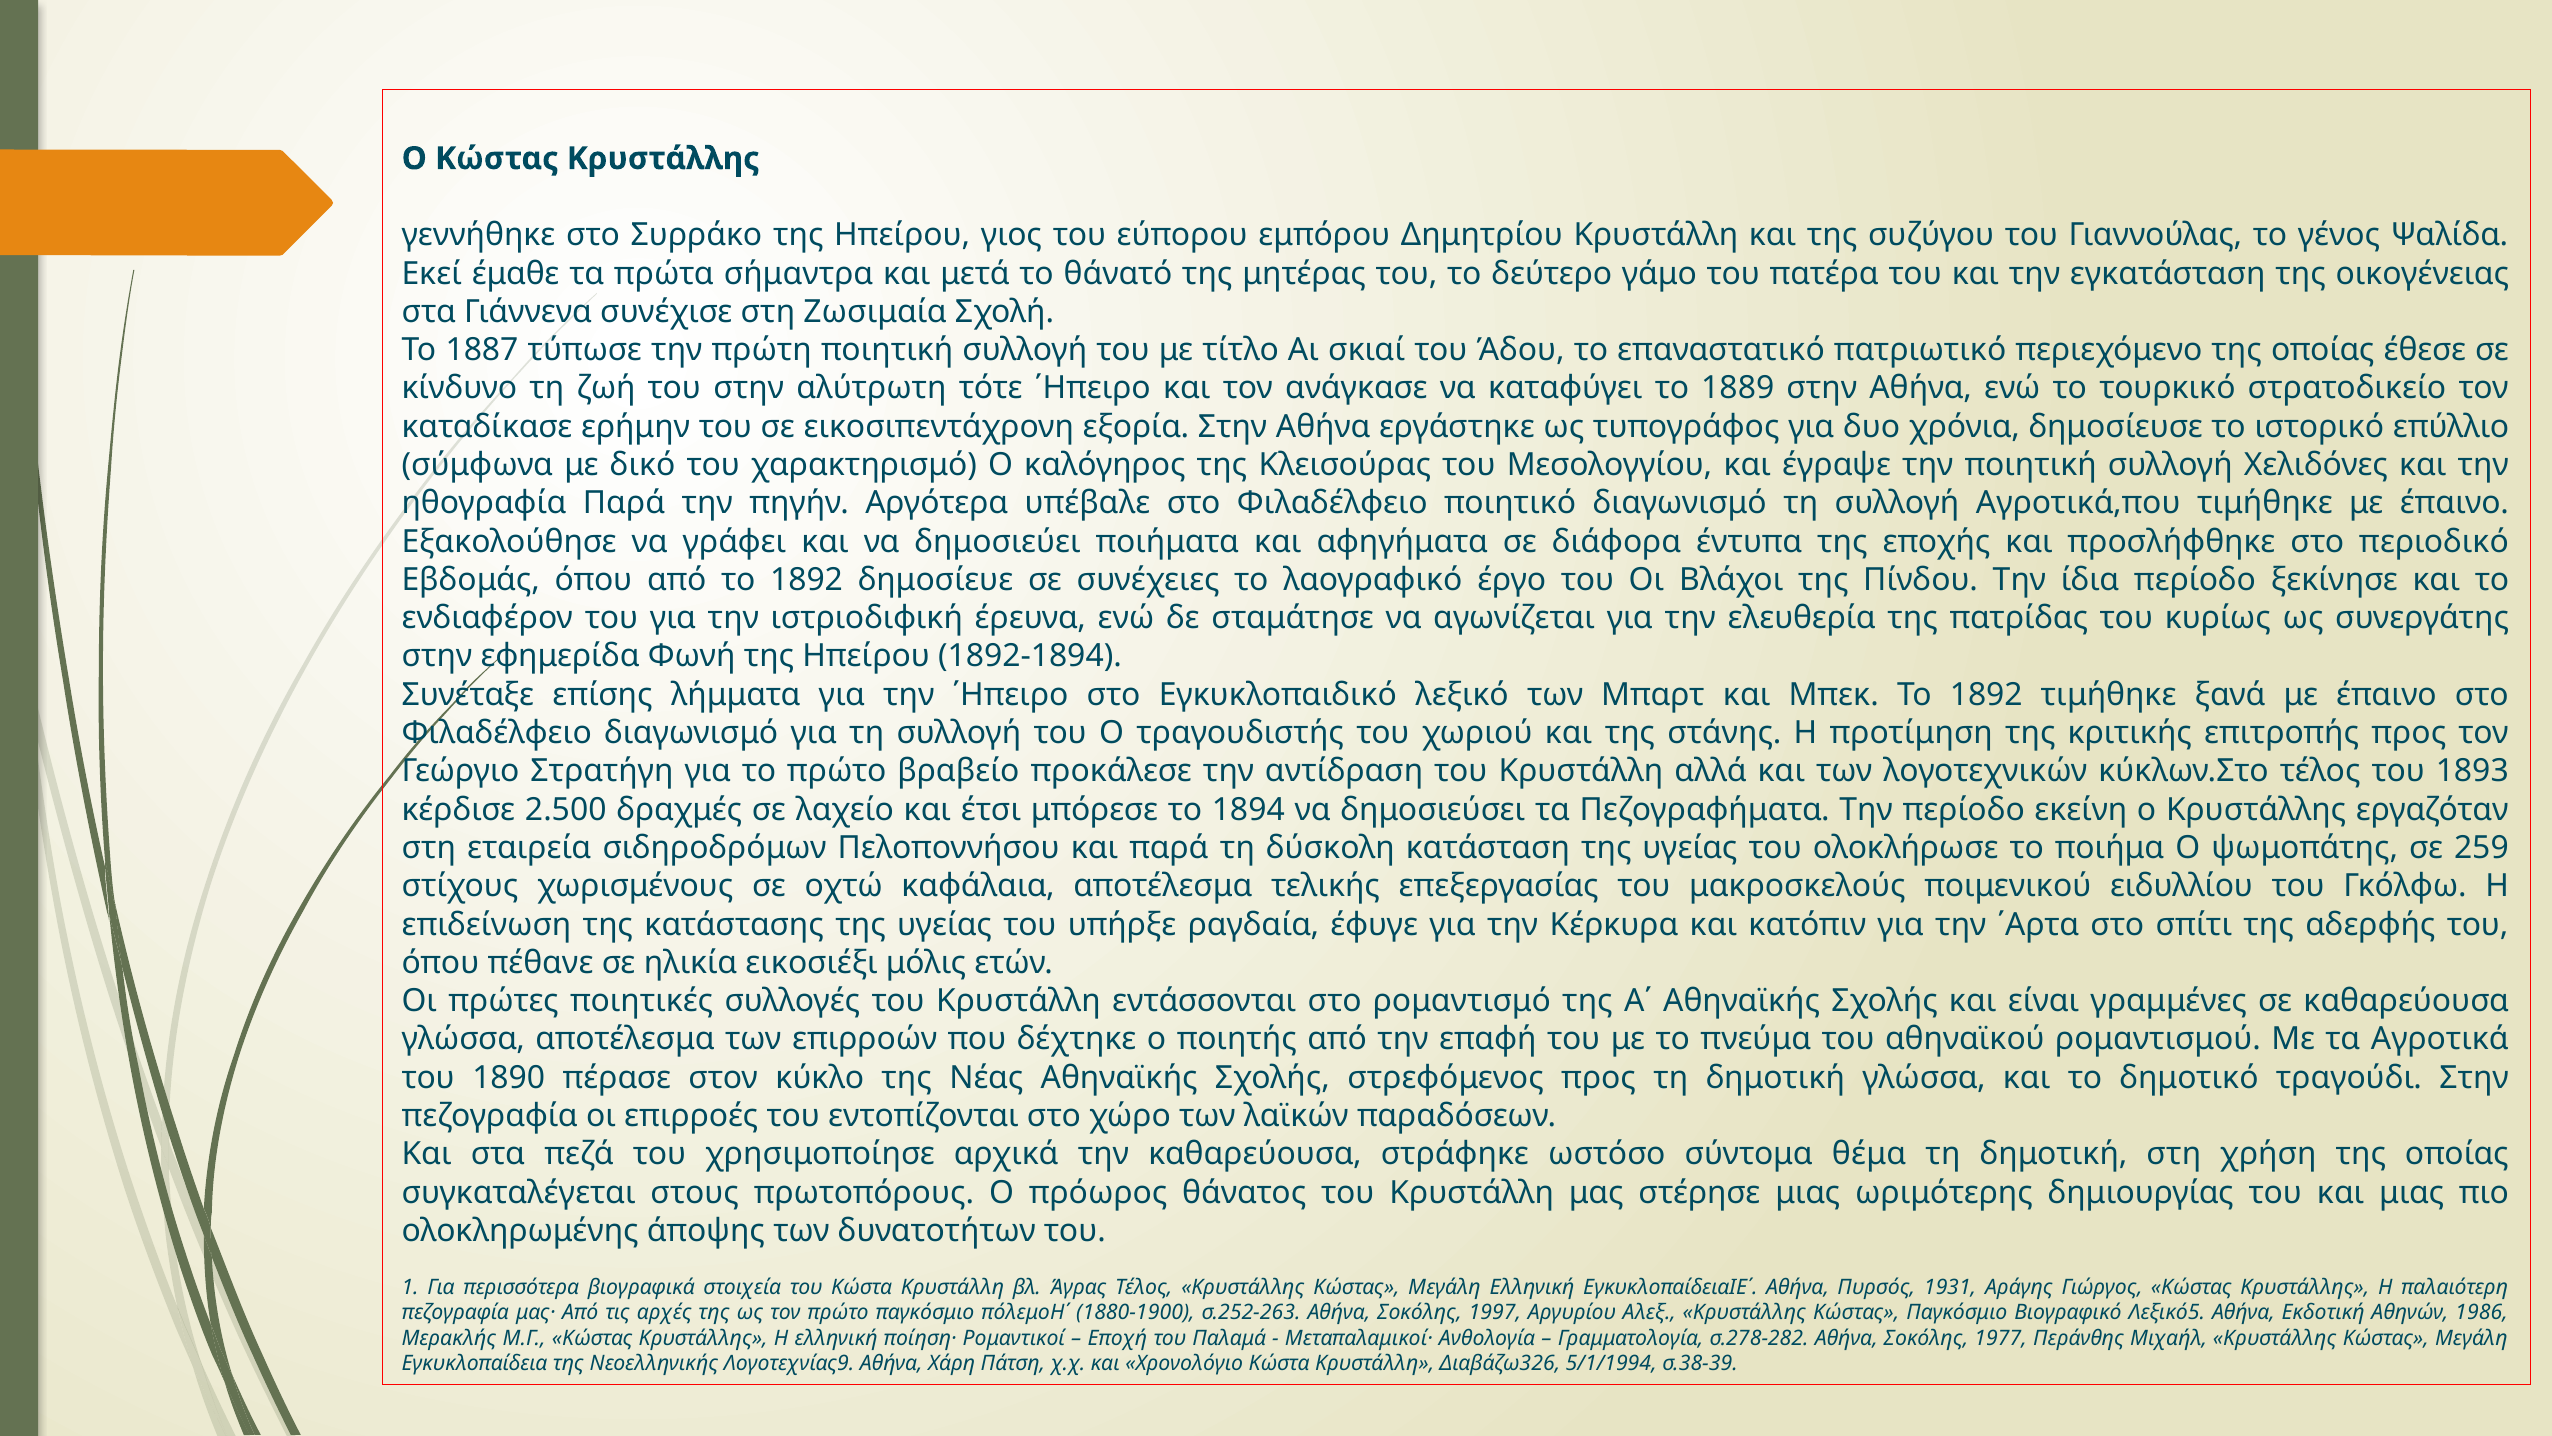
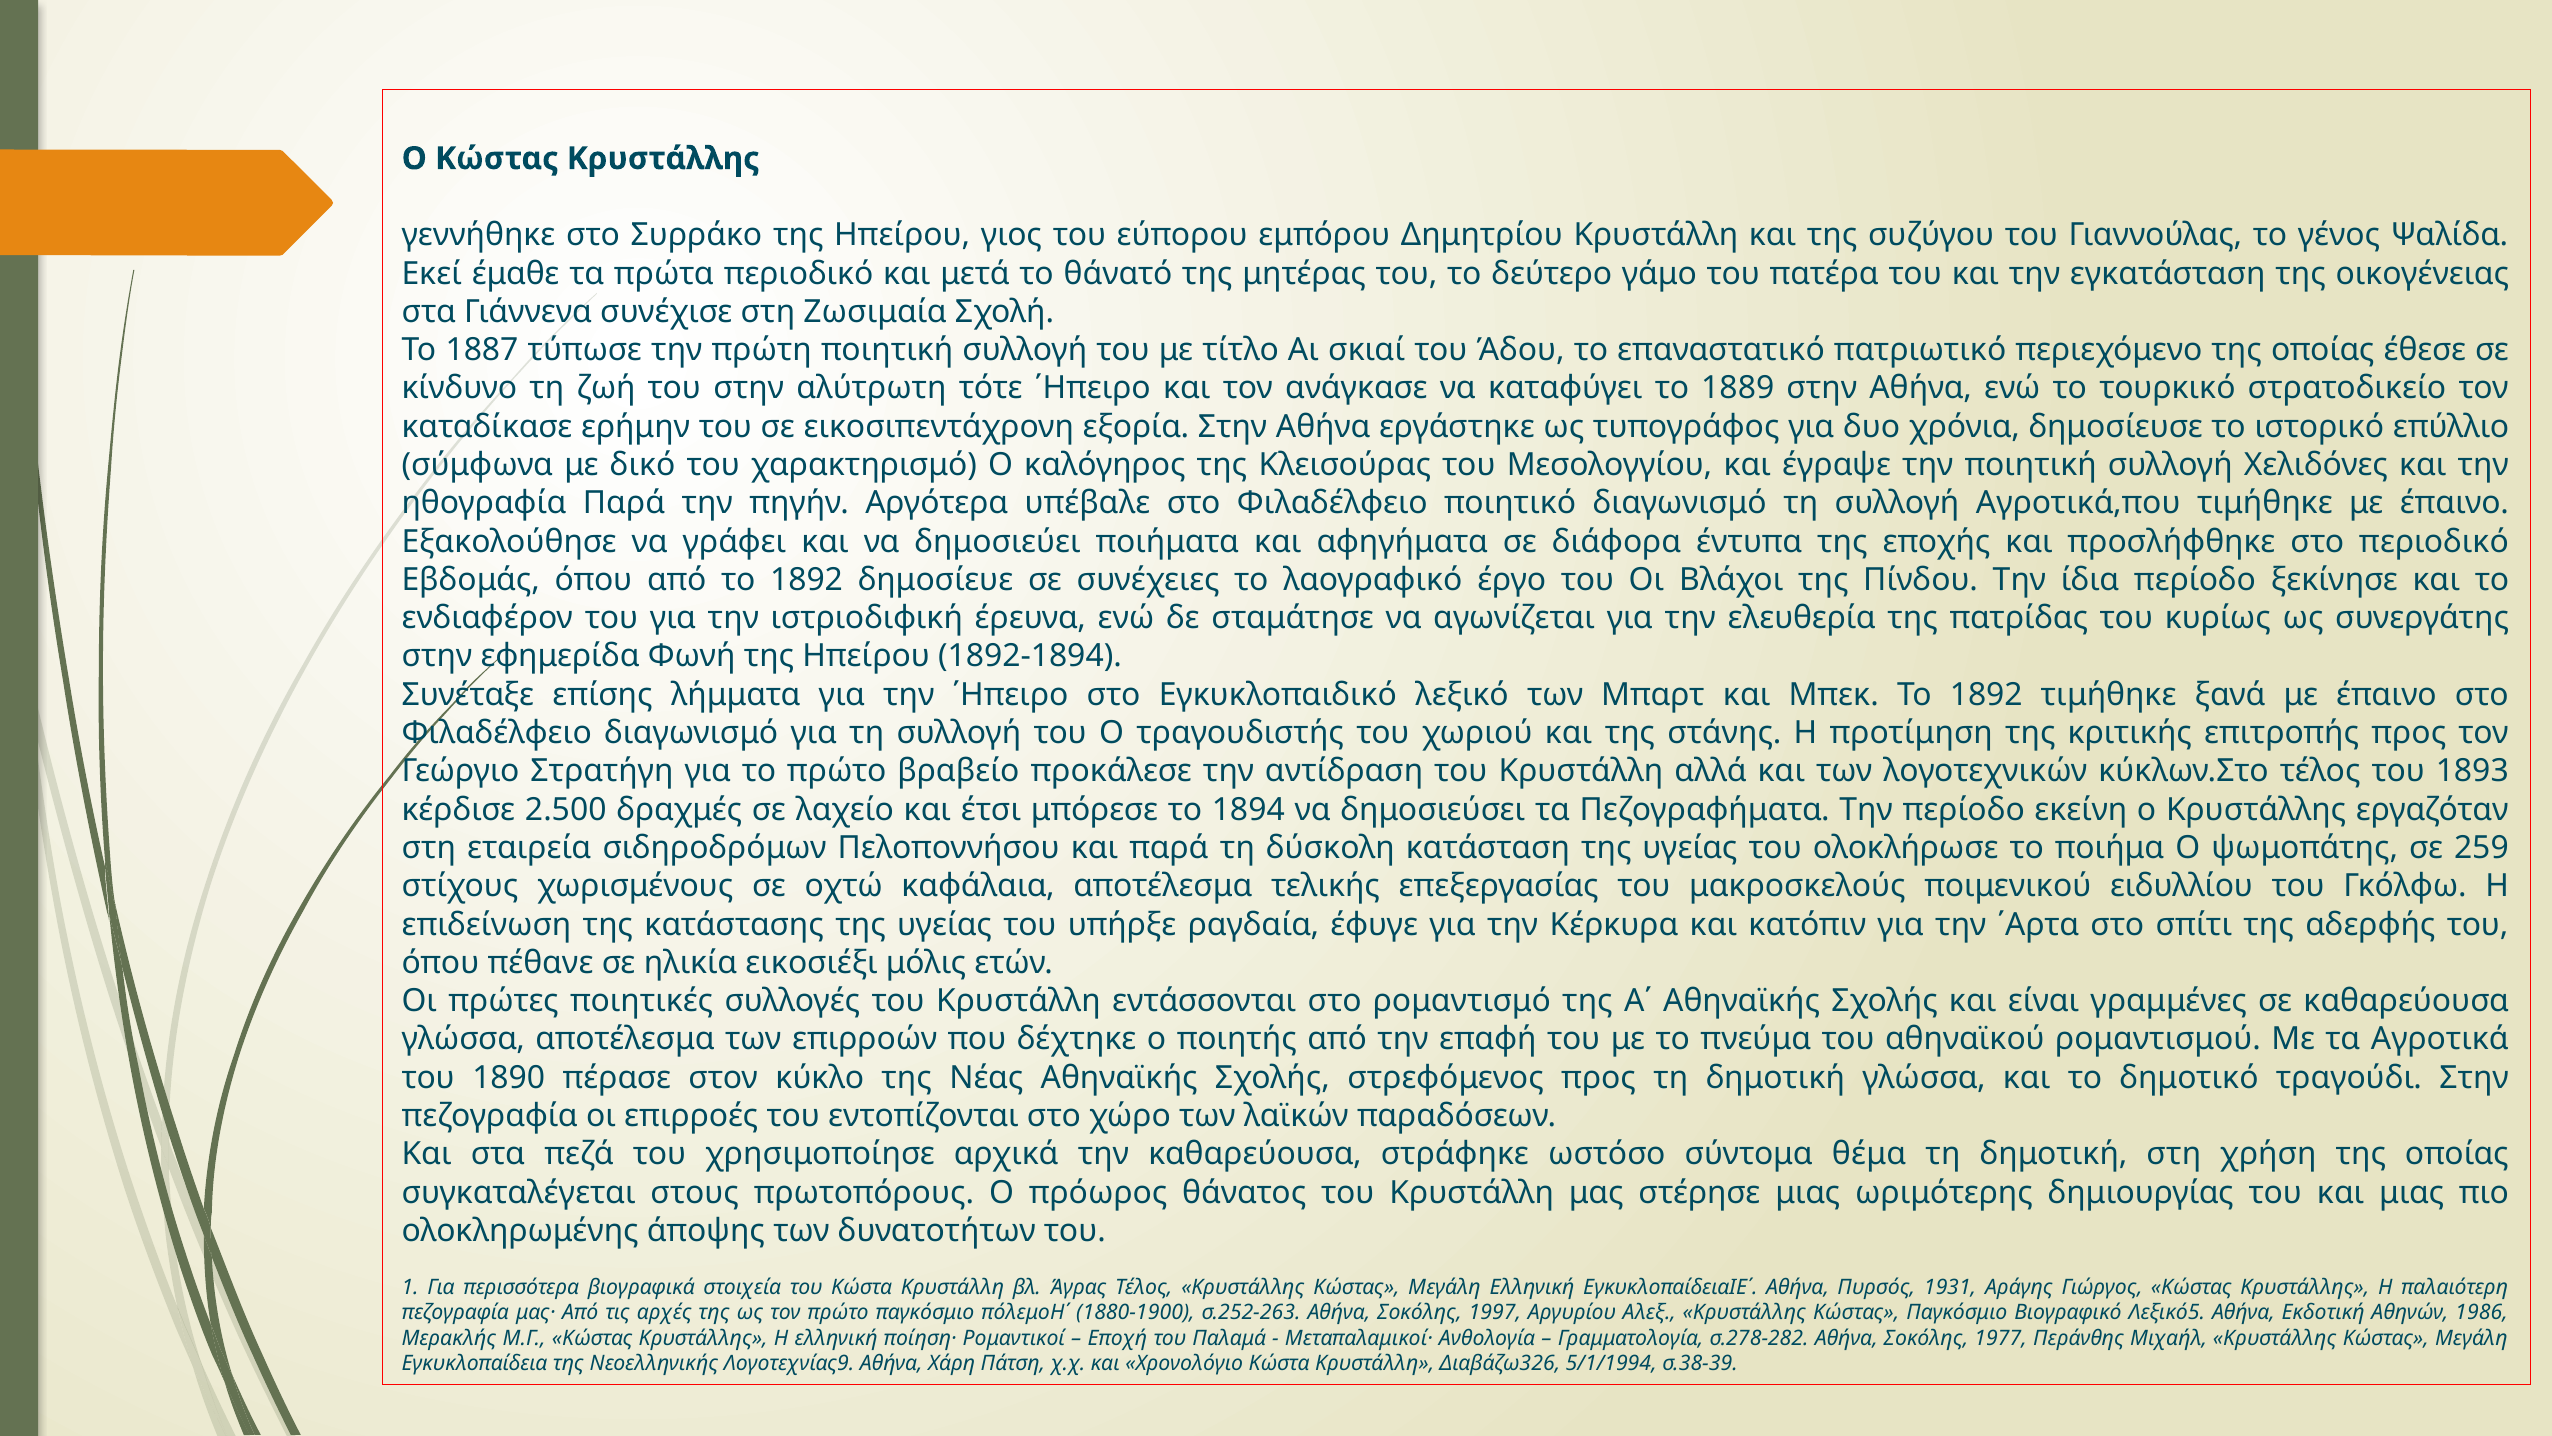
πρώτα σήμαντρα: σήμαντρα -> περιοδικό
